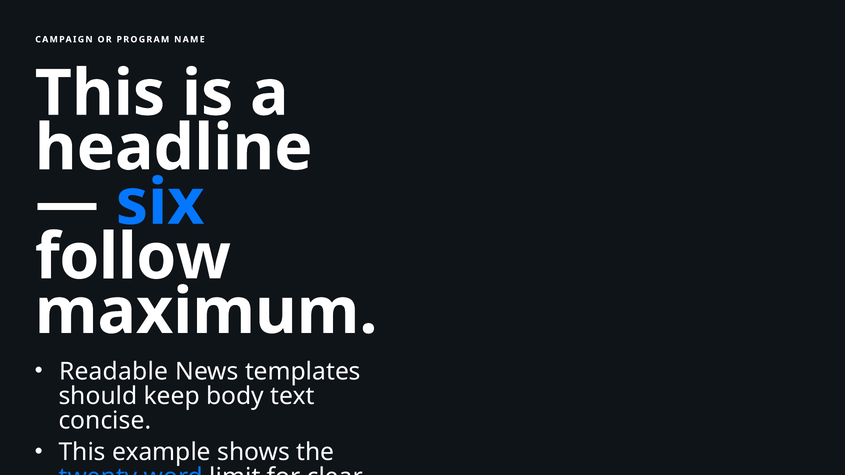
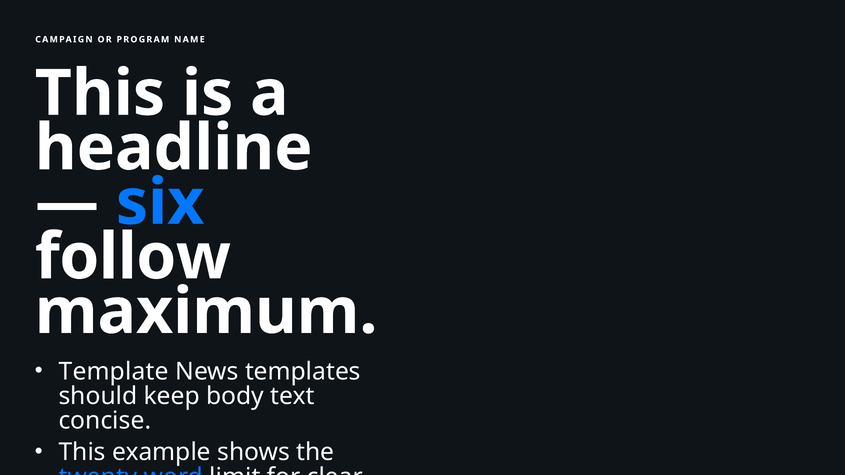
Readable at (114, 372): Readable -> Template
